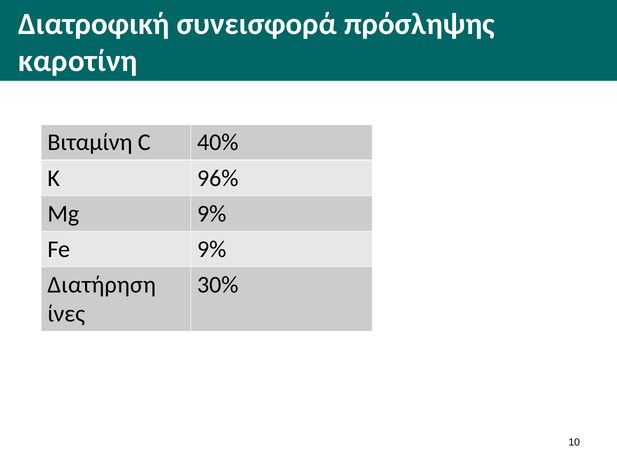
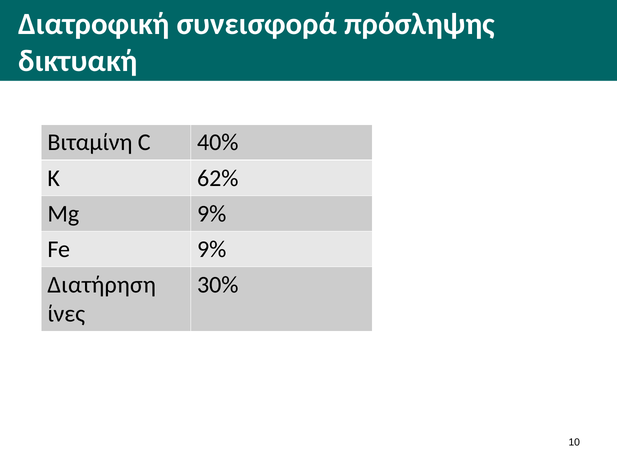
καροτίνη: καροτίνη -> δικτυακή
96%: 96% -> 62%
